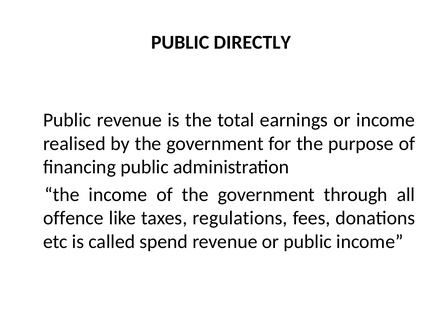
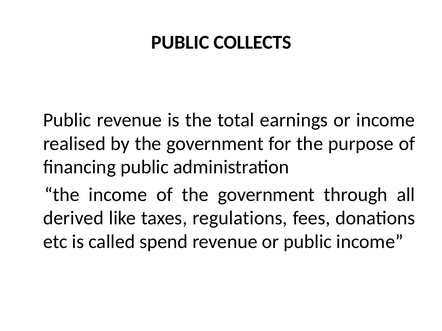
DIRECTLY: DIRECTLY -> COLLECTS
offence: offence -> derived
